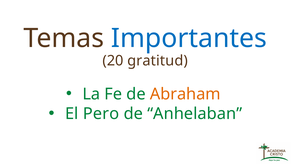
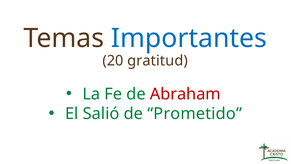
Abraham colour: orange -> red
Pero: Pero -> Salió
Anhelaban: Anhelaban -> Prometido
